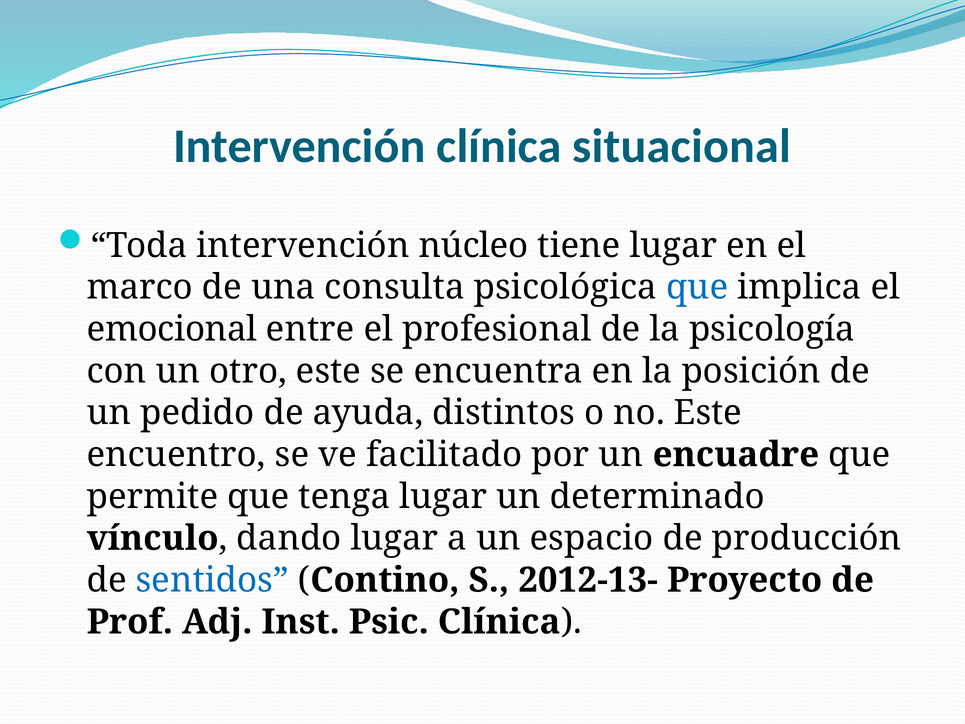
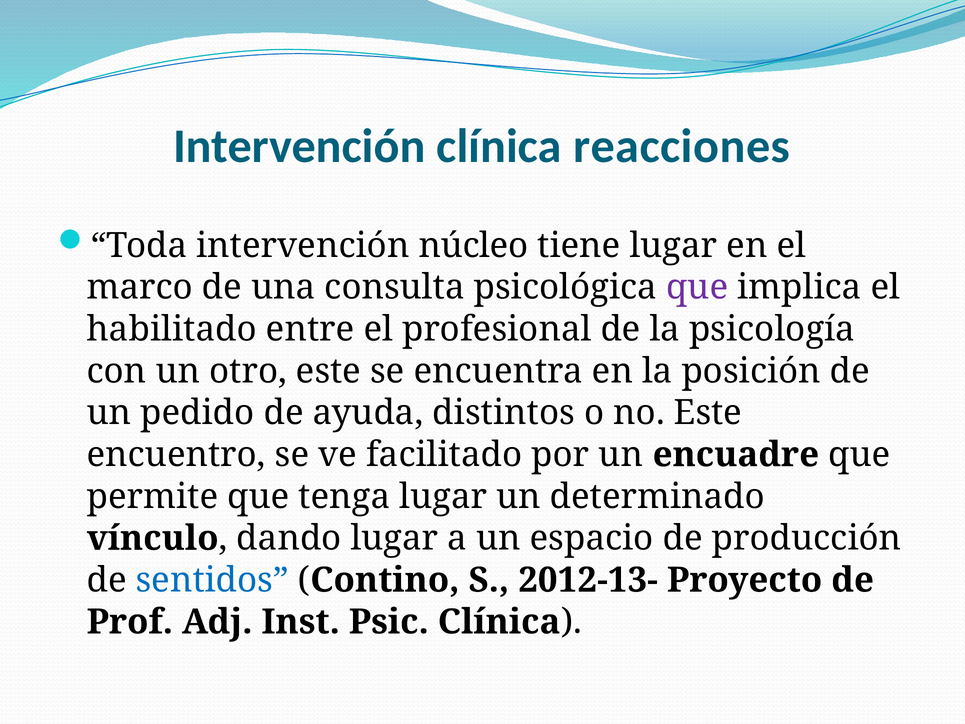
situacional: situacional -> reacciones
que at (697, 287) colour: blue -> purple
emocional: emocional -> habilitado
